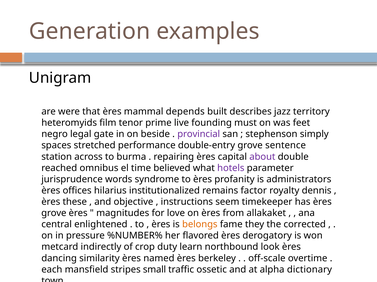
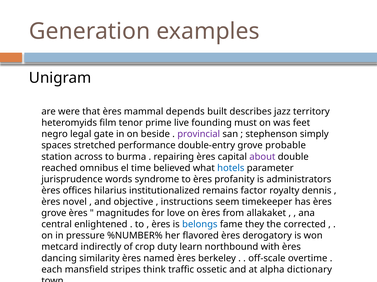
sentence: sentence -> probable
hotels colour: purple -> blue
these: these -> novel
belongs colour: orange -> blue
look: look -> with
small: small -> think
